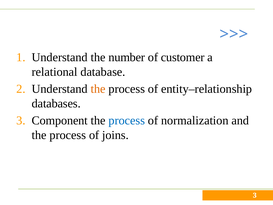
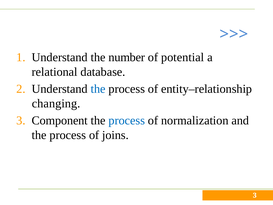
customer: customer -> potential
the at (98, 89) colour: orange -> blue
databases: databases -> changing
